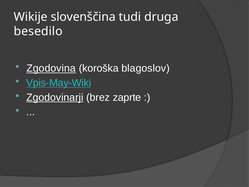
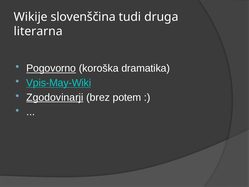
besedilo: besedilo -> literarna
Zgodovina: Zgodovina -> Pogovorno
blagoslov: blagoslov -> dramatika
zaprte: zaprte -> potem
